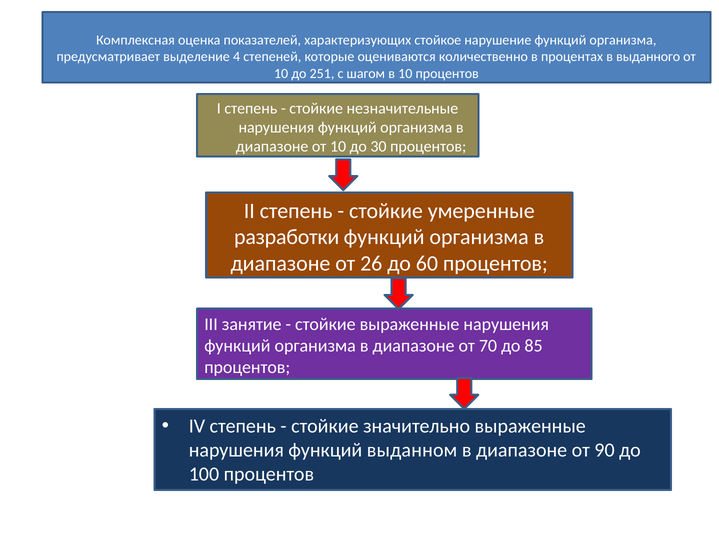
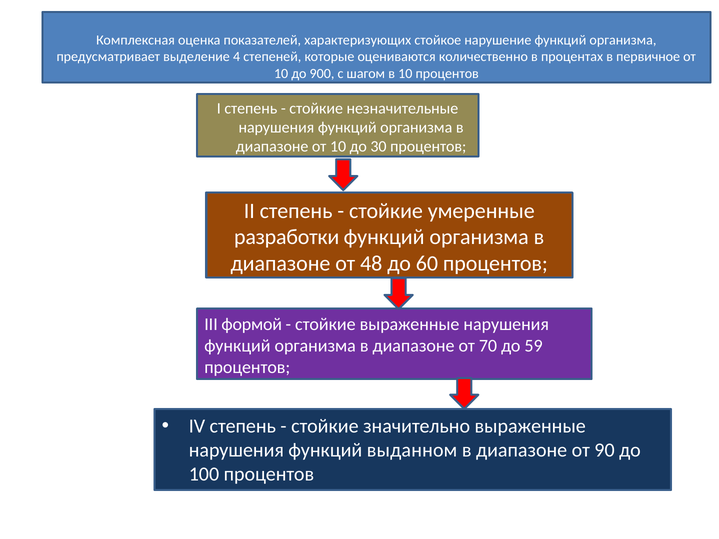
выданного: выданного -> первичное
251: 251 -> 900
26: 26 -> 48
занятие: занятие -> формой
85: 85 -> 59
